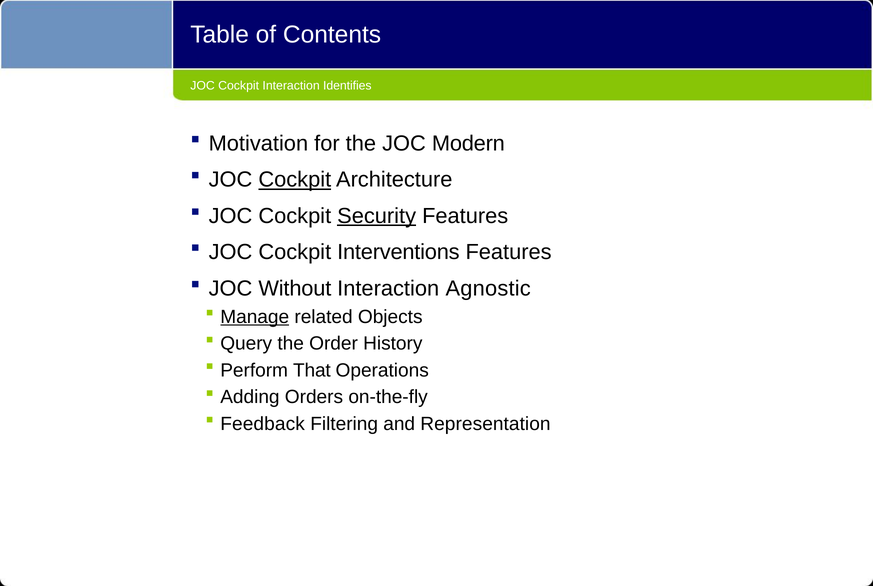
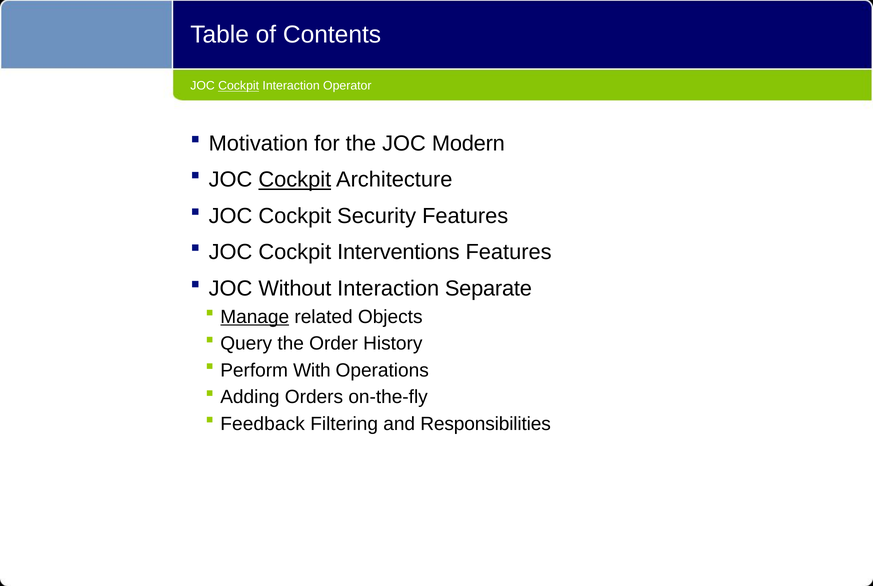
Cockpit at (239, 86) underline: none -> present
Identifies: Identifies -> Operator
Security underline: present -> none
Agnostic: Agnostic -> Separate
That: That -> With
Representation: Representation -> Responsibilities
